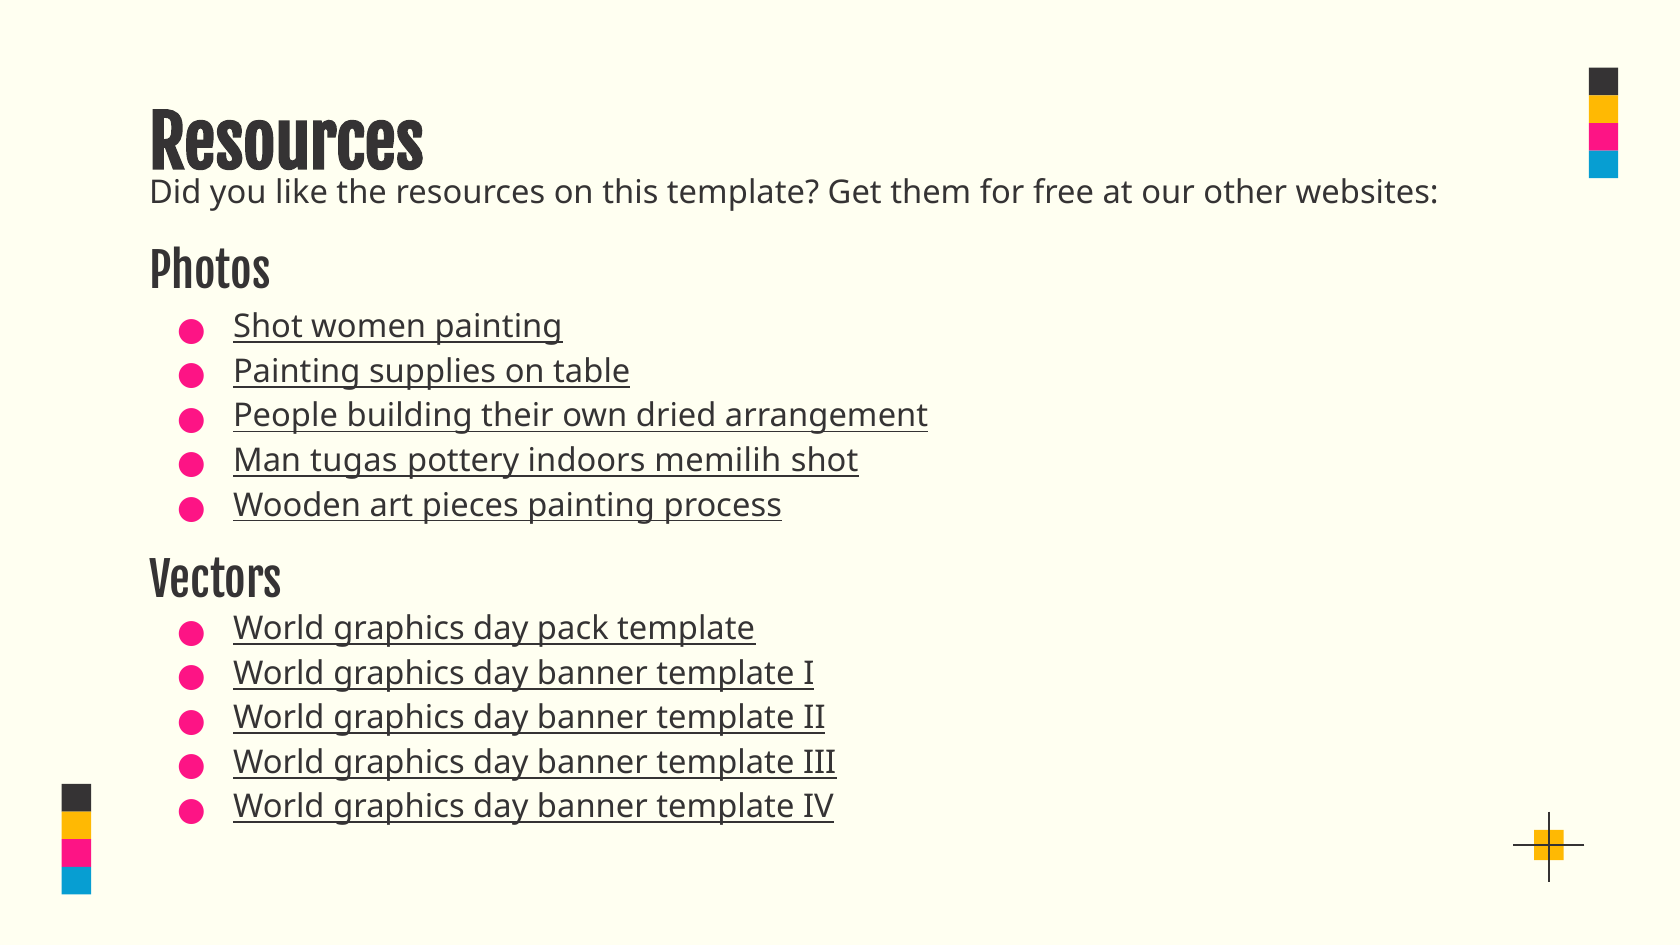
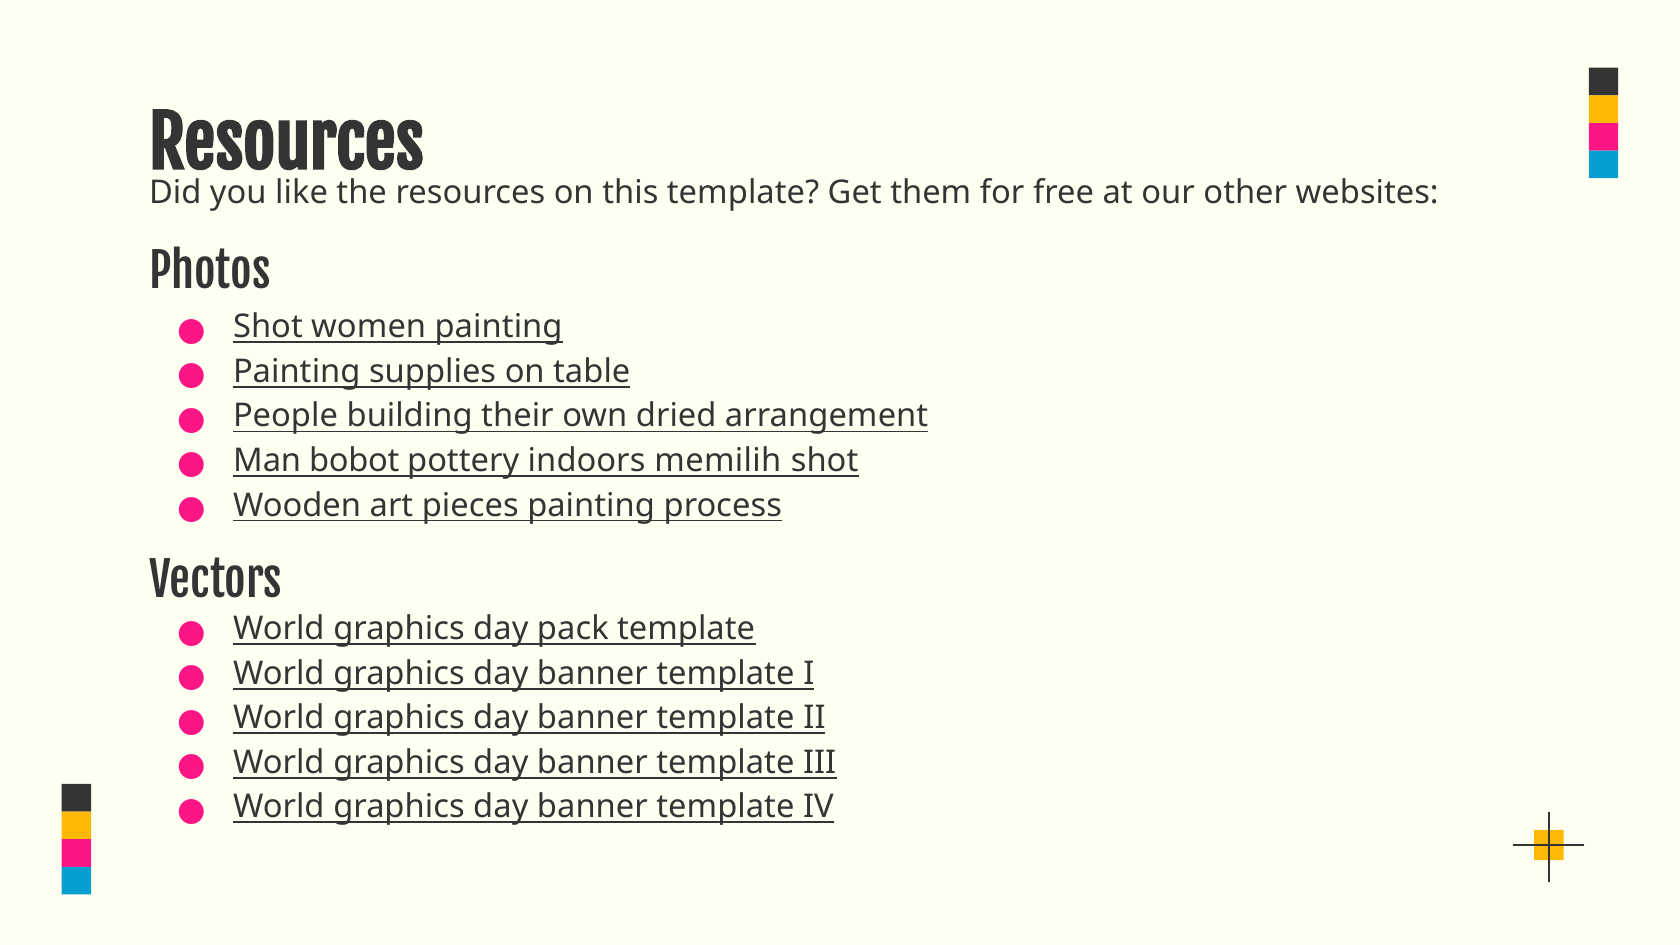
tugas: tugas -> bobot
